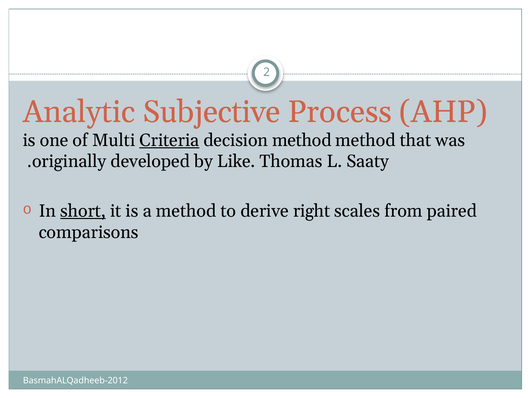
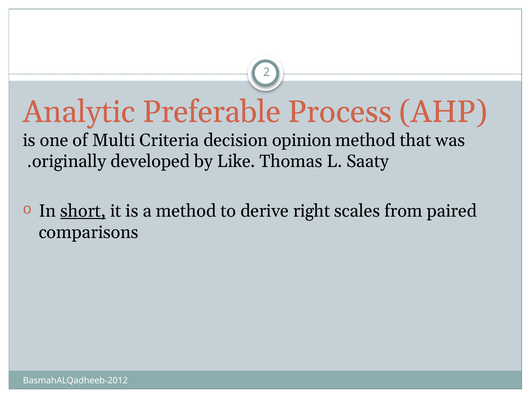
Subjective: Subjective -> Preferable
Criteria underline: present -> none
decision method: method -> opinion
